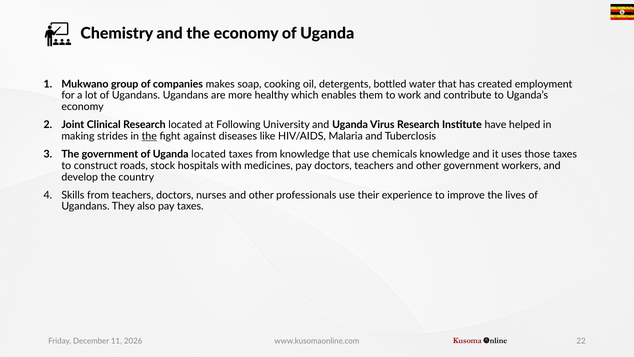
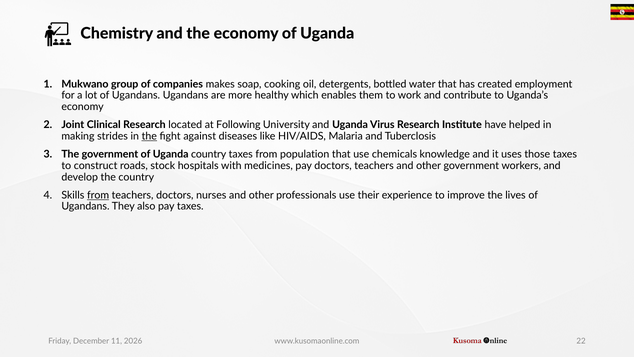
Uganda located: located -> country
from knowledge: knowledge -> population
from at (98, 195) underline: none -> present
